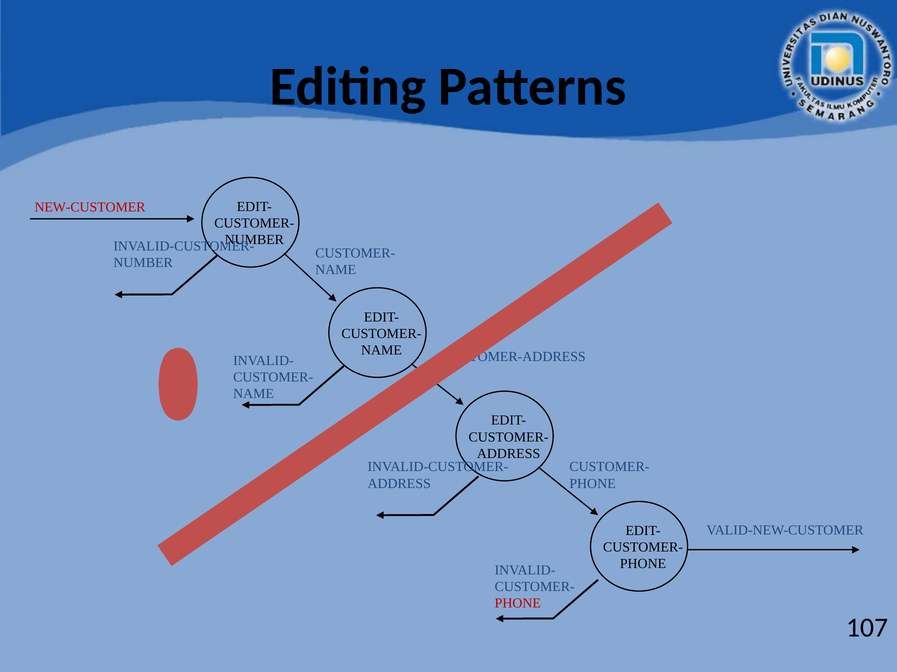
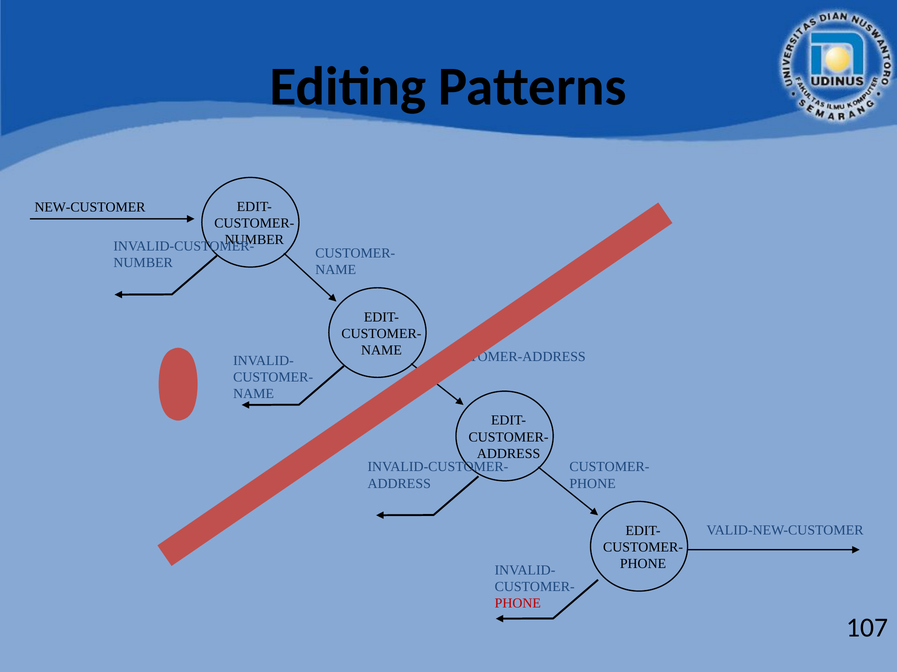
NEW-CUSTOMER colour: red -> black
